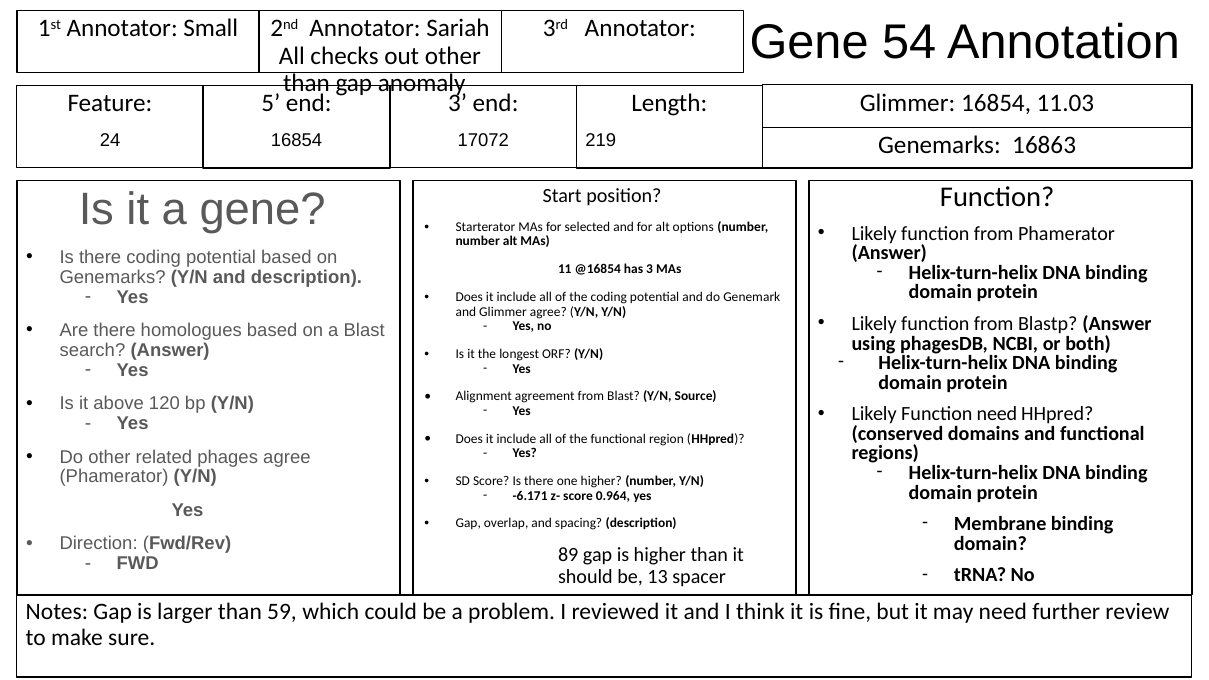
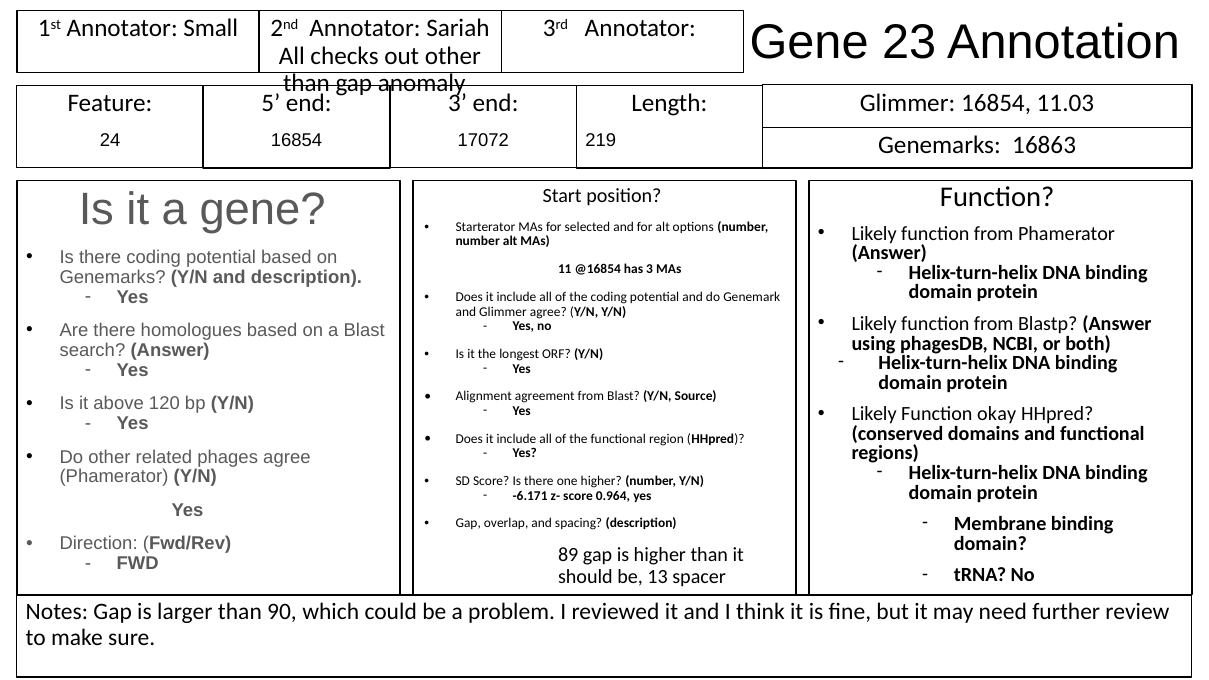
54: 54 -> 23
Function need: need -> okay
59: 59 -> 90
